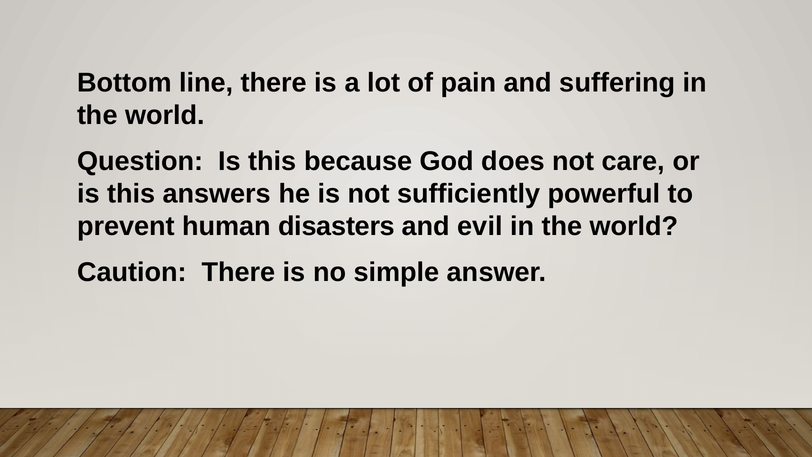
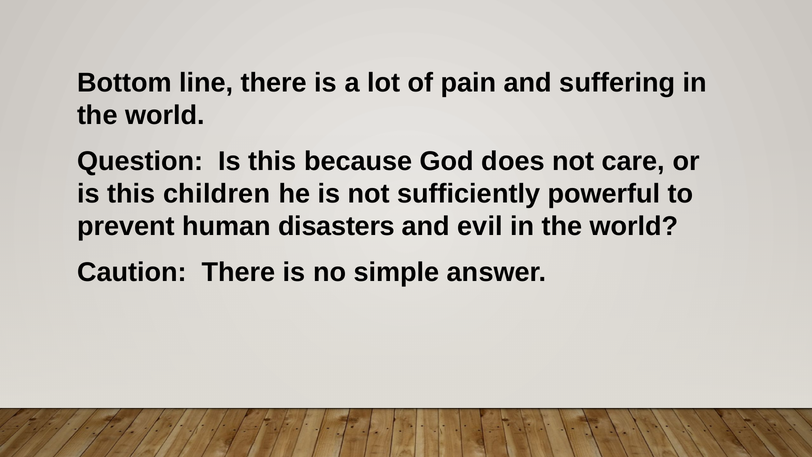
answers: answers -> children
